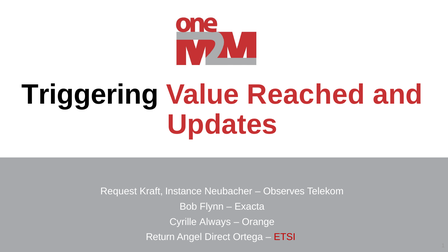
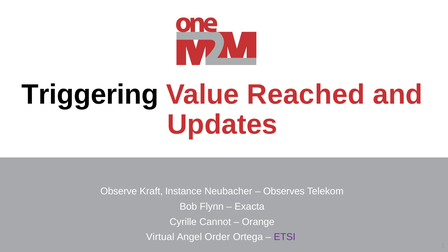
Request: Request -> Observe
Always: Always -> Cannot
Return: Return -> Virtual
Direct: Direct -> Order
ETSI colour: red -> purple
